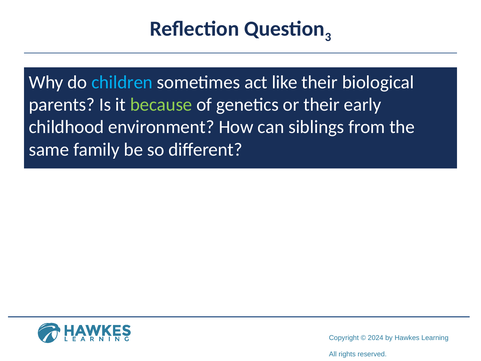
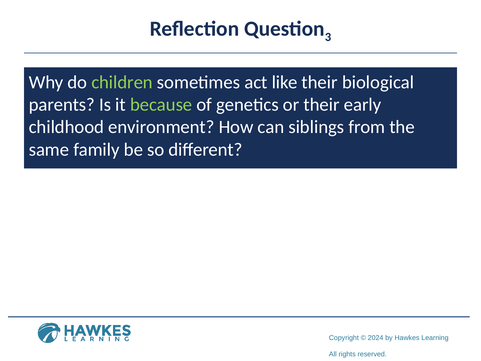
children colour: light blue -> light green
